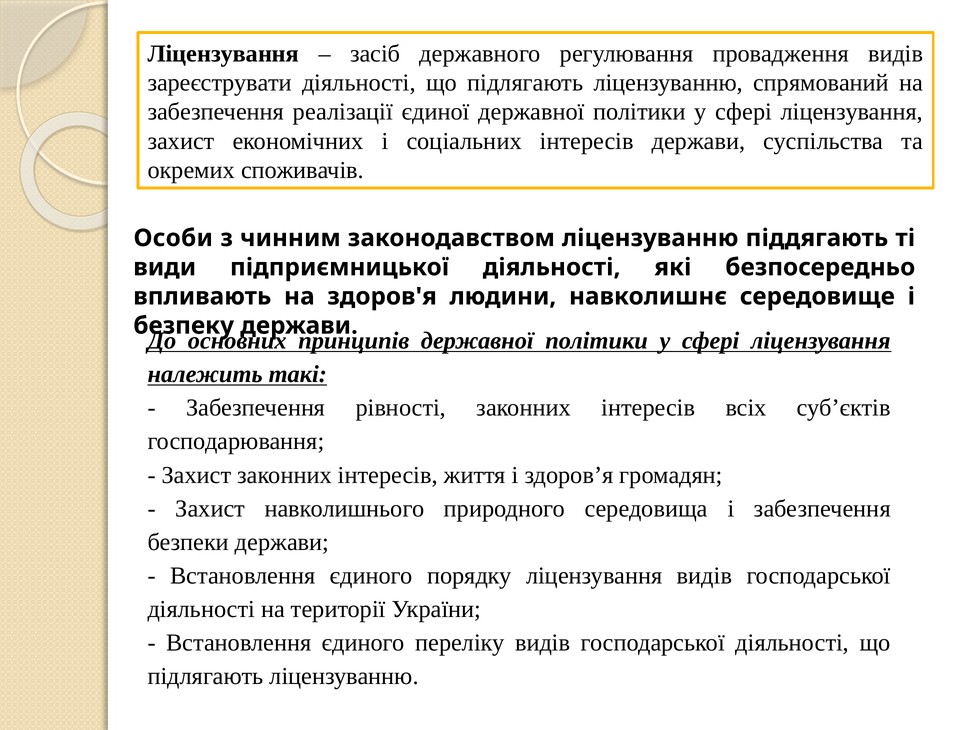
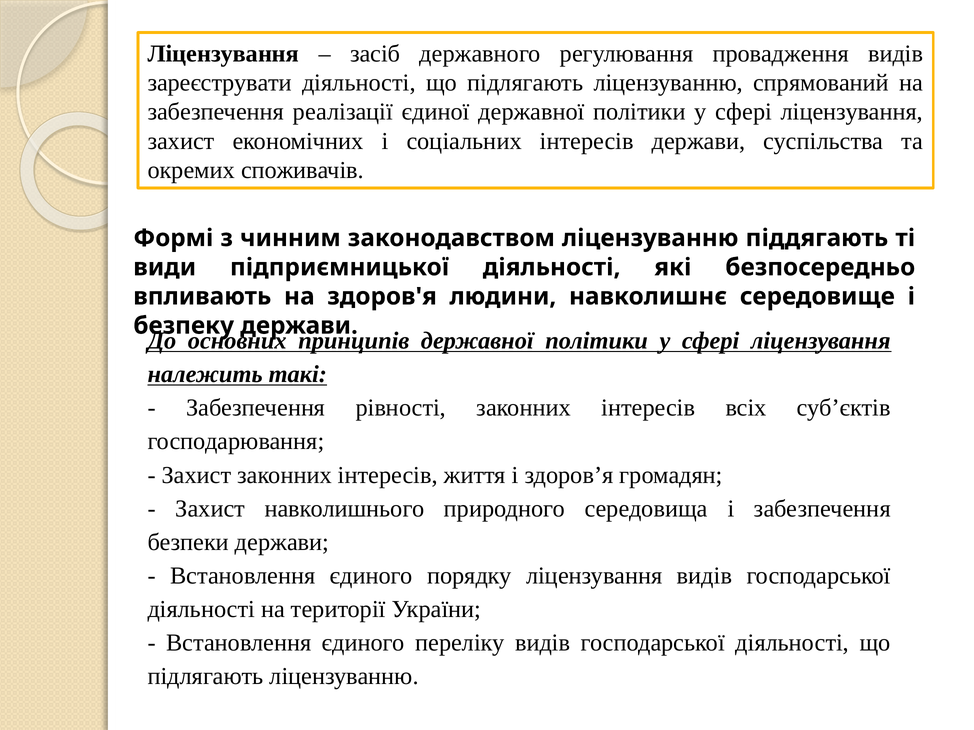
Особи: Особи -> Формі
